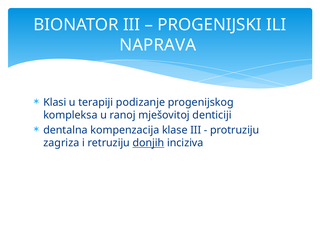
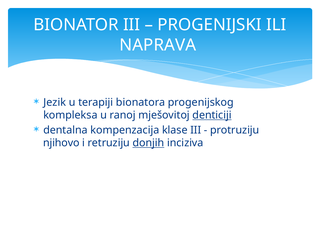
Klasi: Klasi -> Jezik
podizanje: podizanje -> bionatora
denticiji underline: none -> present
zagriza: zagriza -> njihovo
